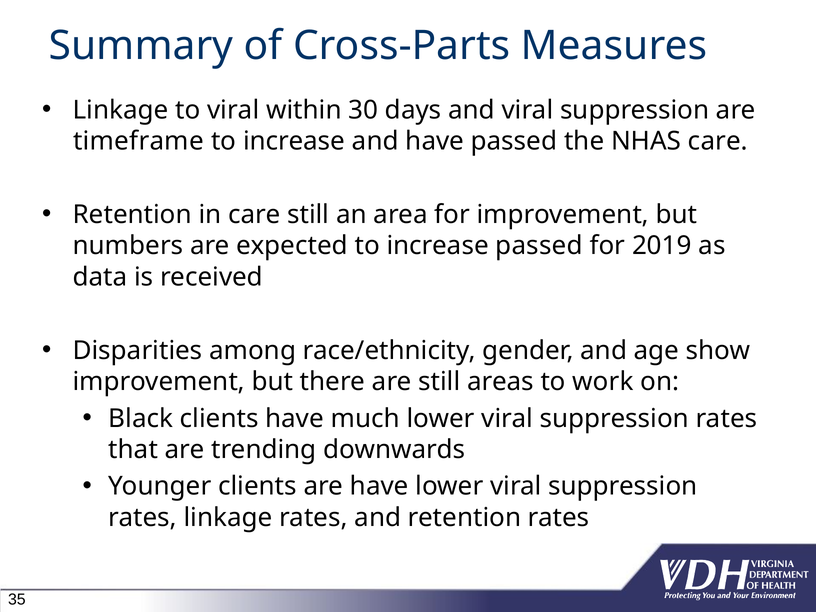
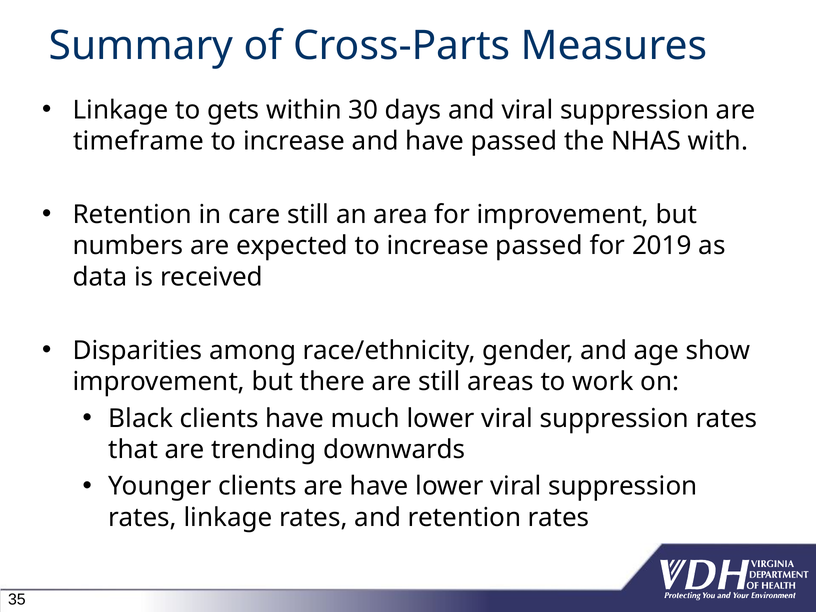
to viral: viral -> gets
NHAS care: care -> with
